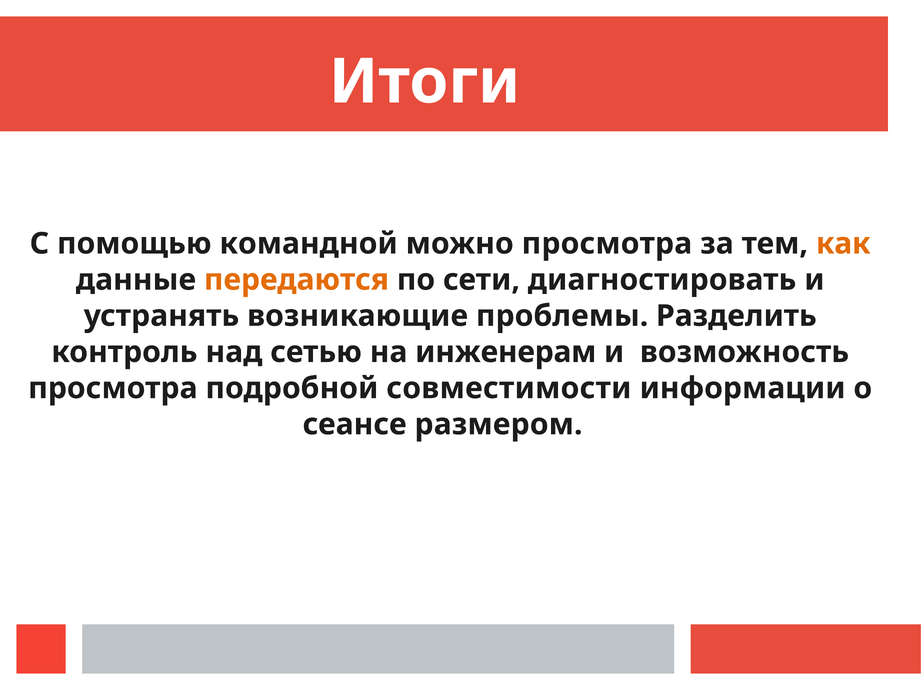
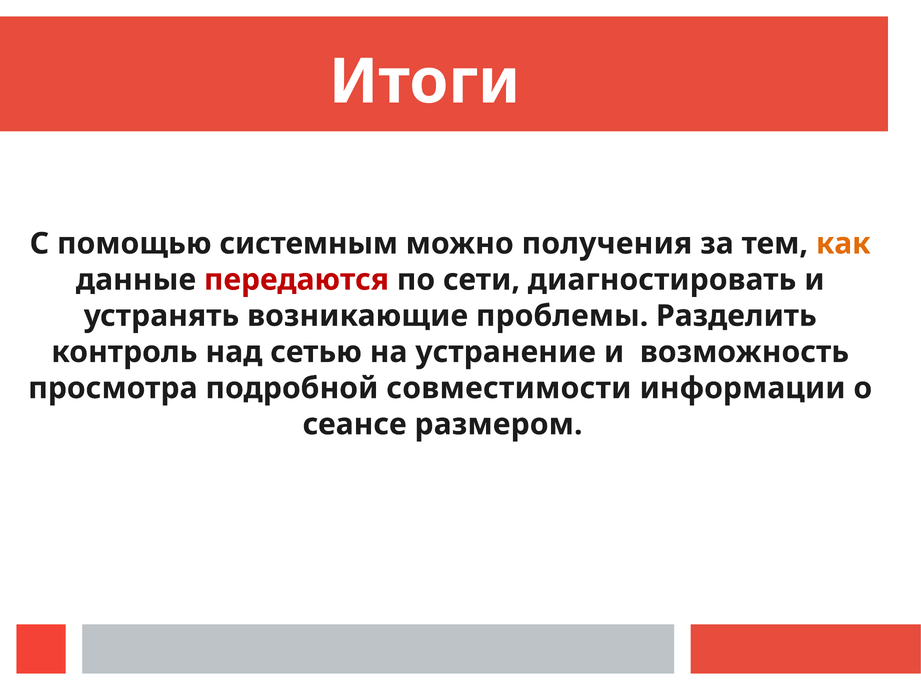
командной: командной -> системным
можно просмотра: просмотра -> получения
передаются colour: orange -> red
инженерам: инженерам -> устранение
